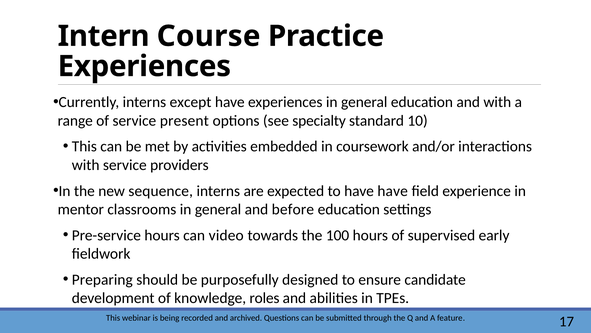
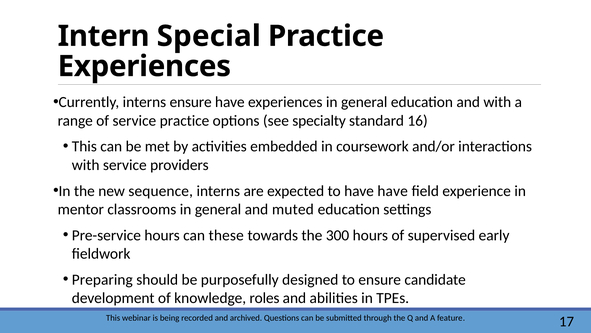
Course: Course -> Special
interns except: except -> ensure
service present: present -> practice
10: 10 -> 16
before: before -> muted
video: video -> these
100: 100 -> 300
